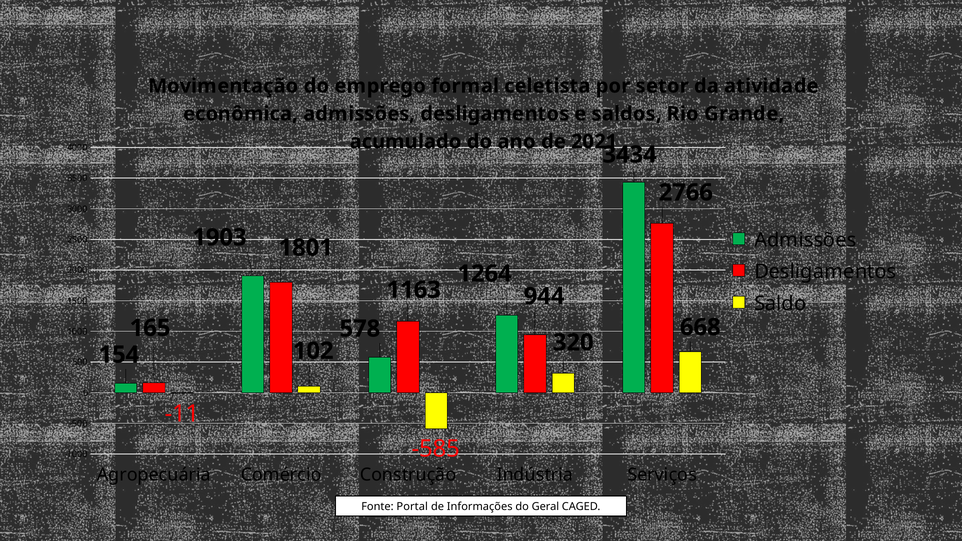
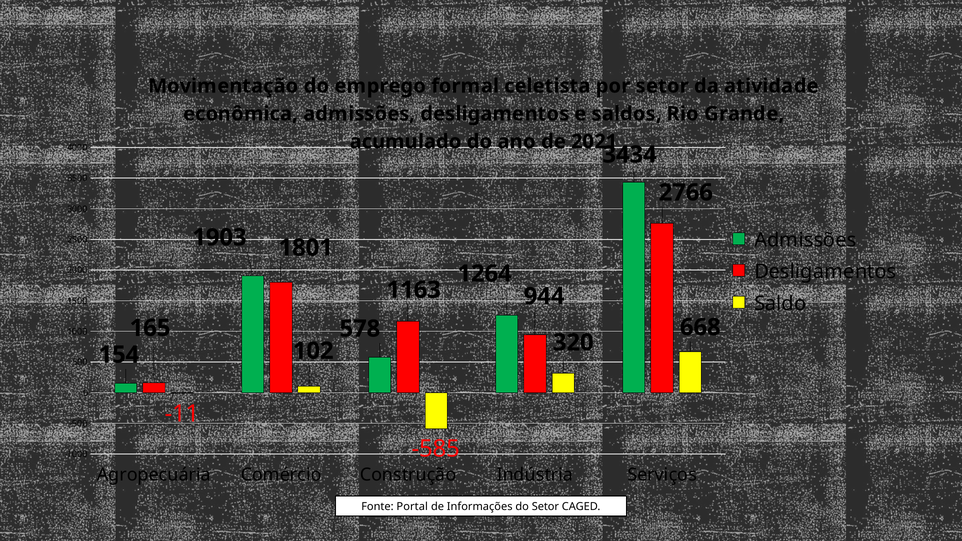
do Geral: Geral -> Setor
